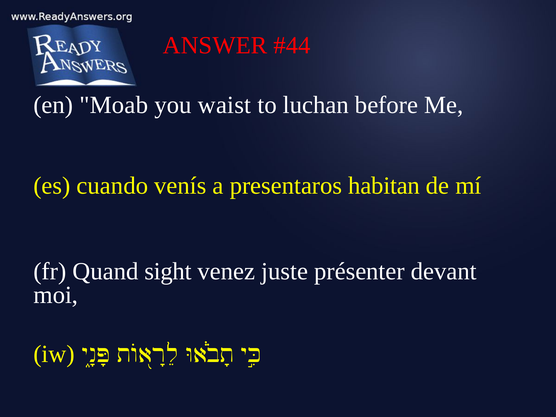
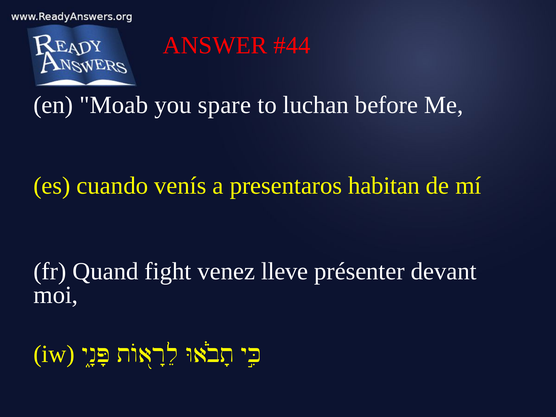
waist: waist -> spare
sight: sight -> fight
juste: juste -> lleve
